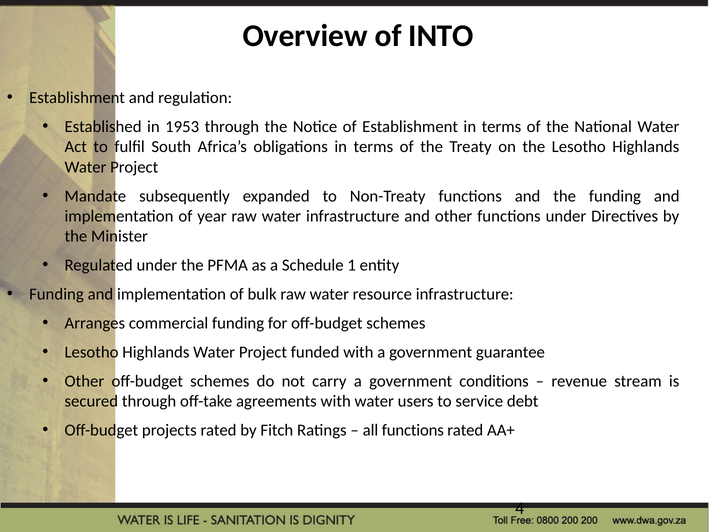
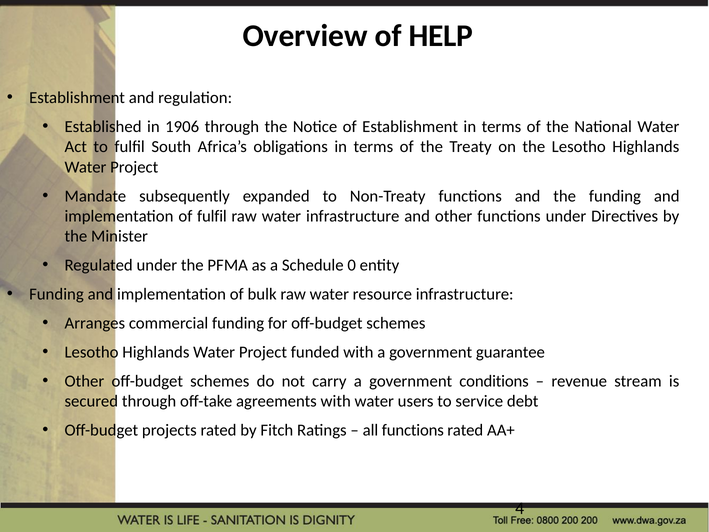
INTO: INTO -> HELP
1953: 1953 -> 1906
of year: year -> fulfil
1: 1 -> 0
